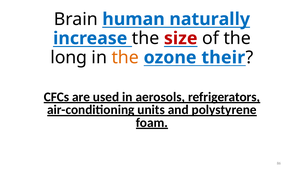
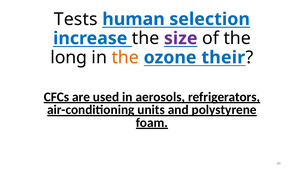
Brain: Brain -> Tests
naturally: naturally -> selection
size colour: red -> purple
